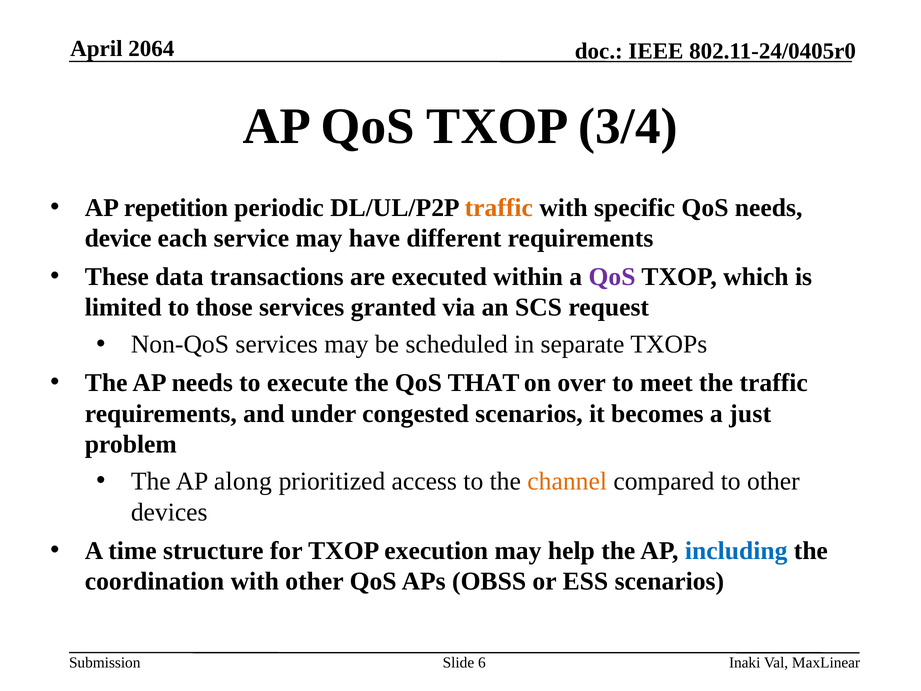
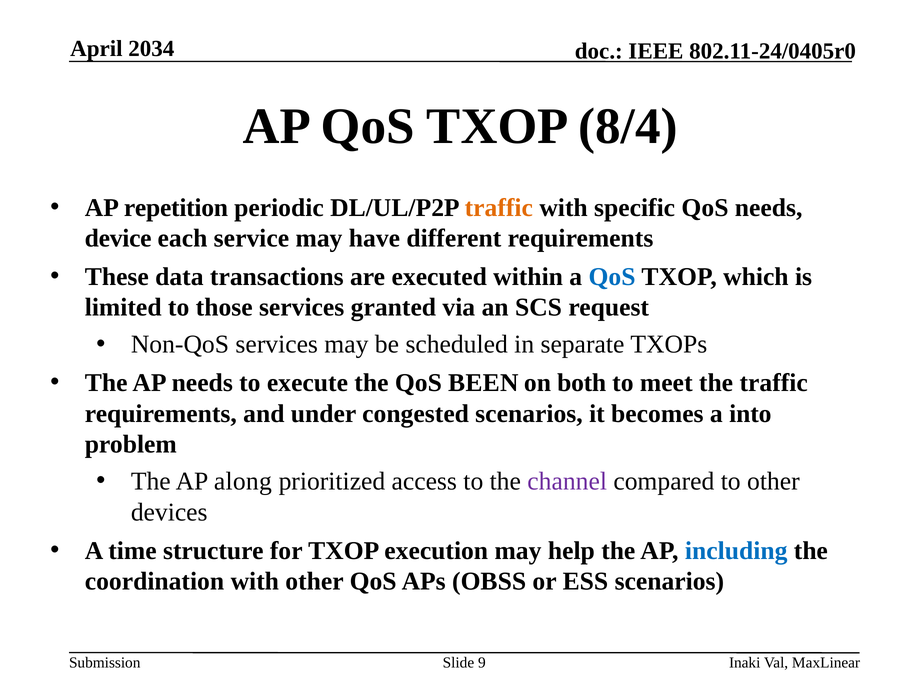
2064: 2064 -> 2034
3/4: 3/4 -> 8/4
QoS at (612, 277) colour: purple -> blue
THAT: THAT -> BEEN
over: over -> both
just: just -> into
channel colour: orange -> purple
6: 6 -> 9
